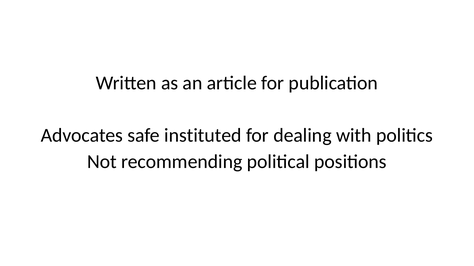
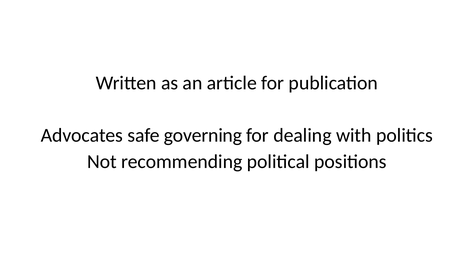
instituted: instituted -> governing
